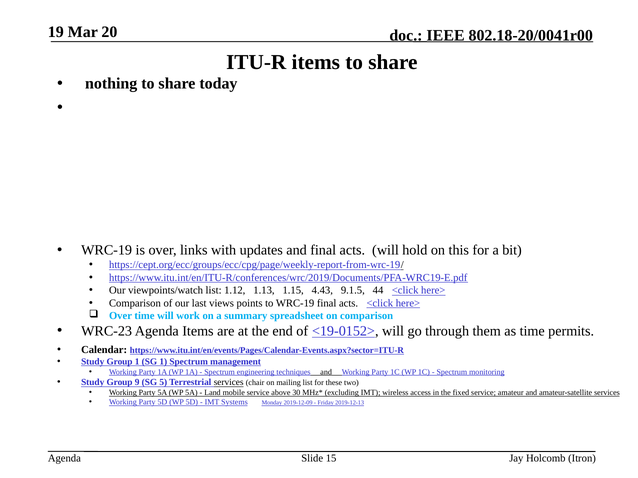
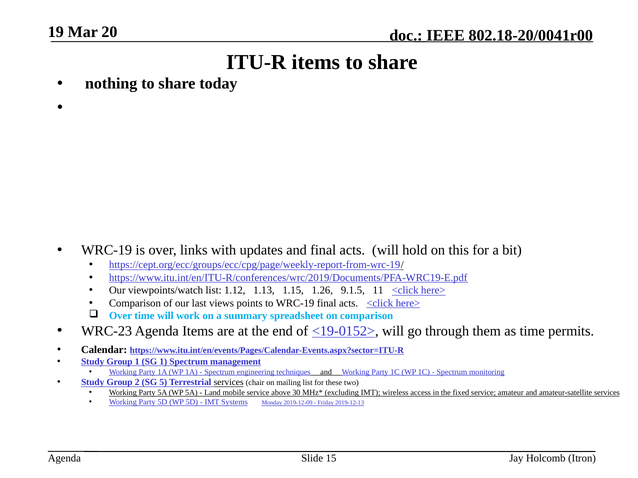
4.43: 4.43 -> 1.26
44: 44 -> 11
9: 9 -> 2
